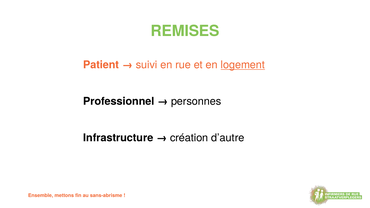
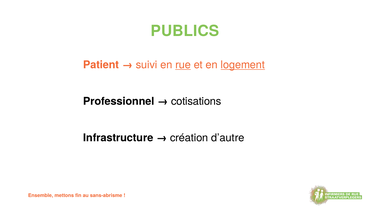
REMISES: REMISES -> PUBLICS
rue underline: none -> present
personnes: personnes -> cotisations
